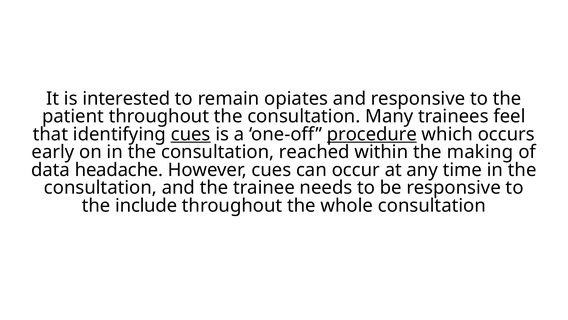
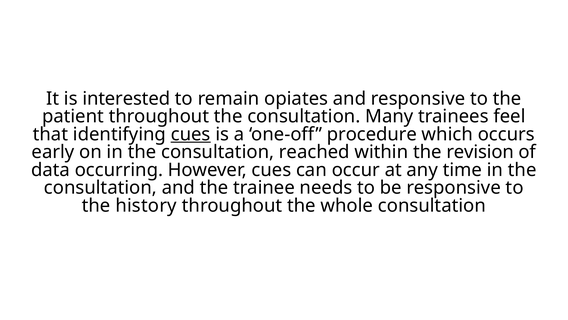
procedure underline: present -> none
making: making -> revision
headache: headache -> occurring
include: include -> history
